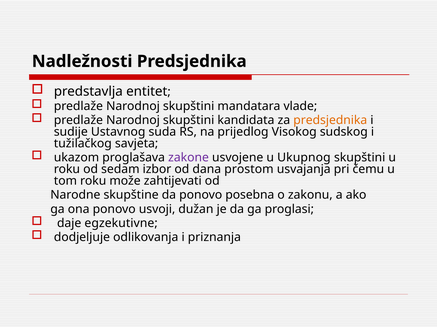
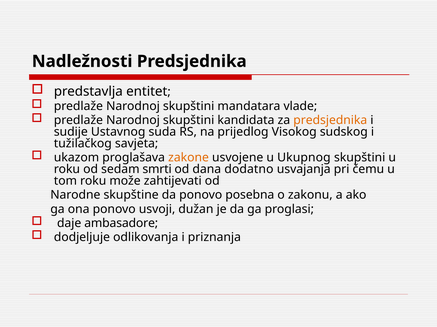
zakone colour: purple -> orange
izbor: izbor -> smrti
prostom: prostom -> dodatno
egzekutivne: egzekutivne -> ambasadore
